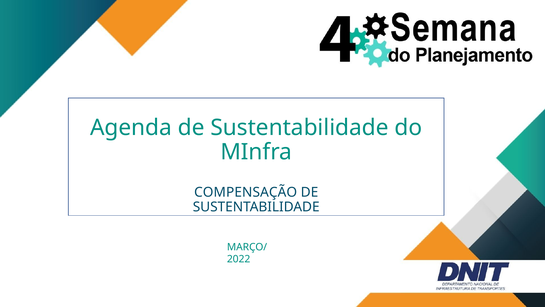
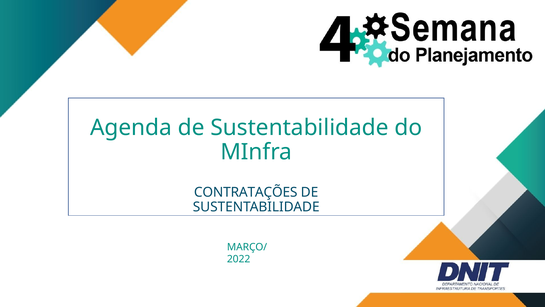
COMPENSAÇÃO: COMPENSAÇÃO -> CONTRATAÇÕES
